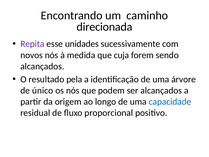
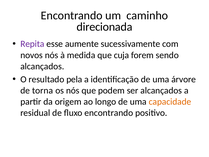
unidades: unidades -> aumente
único: único -> torna
capacidade colour: blue -> orange
fluxo proporcional: proporcional -> encontrando
